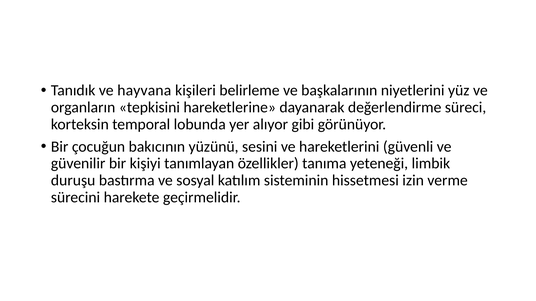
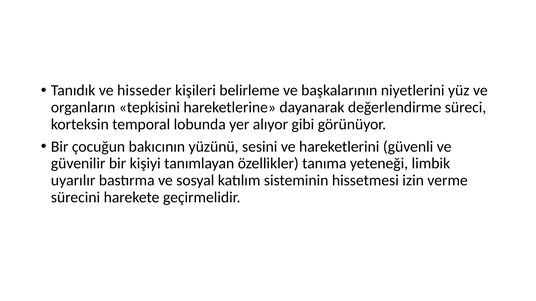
hayvana: hayvana -> hisseder
duruşu: duruşu -> uyarılır
